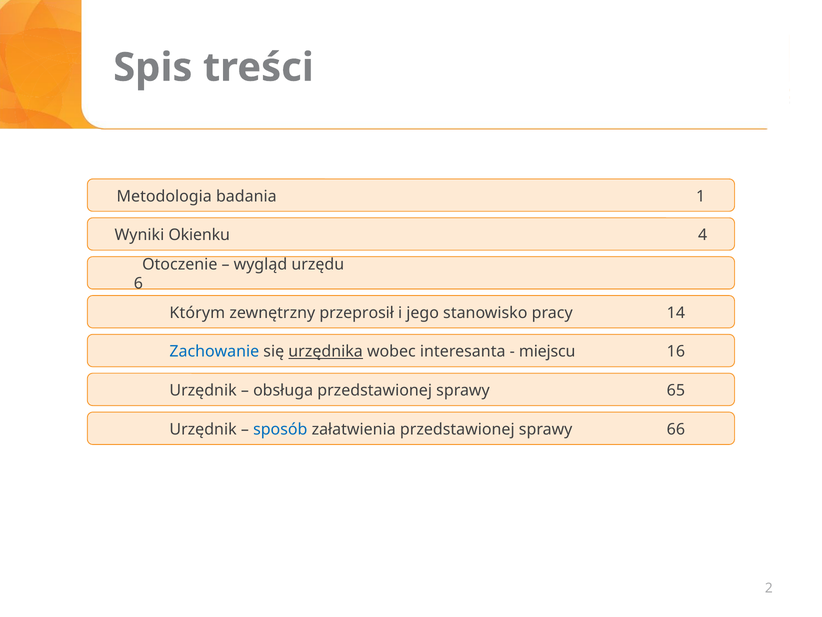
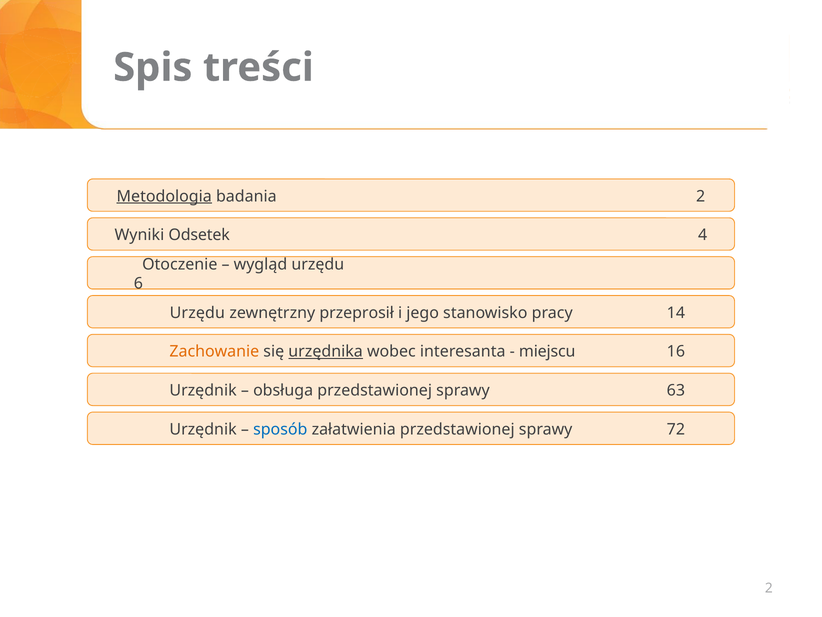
Metodologia underline: none -> present
badania 1: 1 -> 2
Okienku: Okienku -> Odsetek
Którym at (197, 313): Którym -> Urzędu
Zachowanie colour: blue -> orange
65: 65 -> 63
66: 66 -> 72
